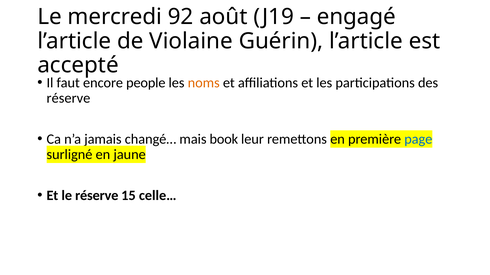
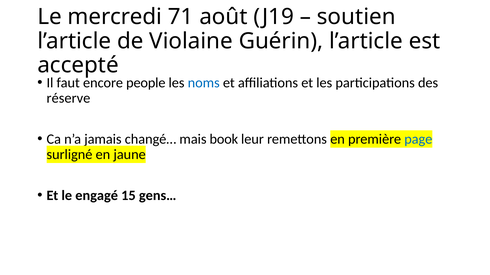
92: 92 -> 71
engagé: engagé -> soutien
noms colour: orange -> blue
le réserve: réserve -> engagé
celle…: celle… -> gens…
